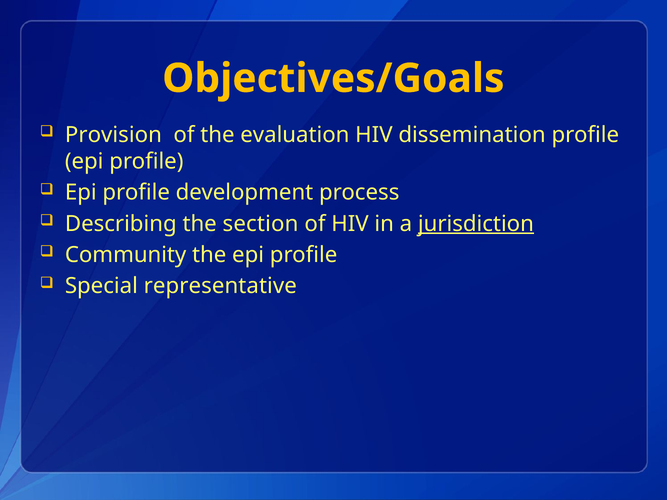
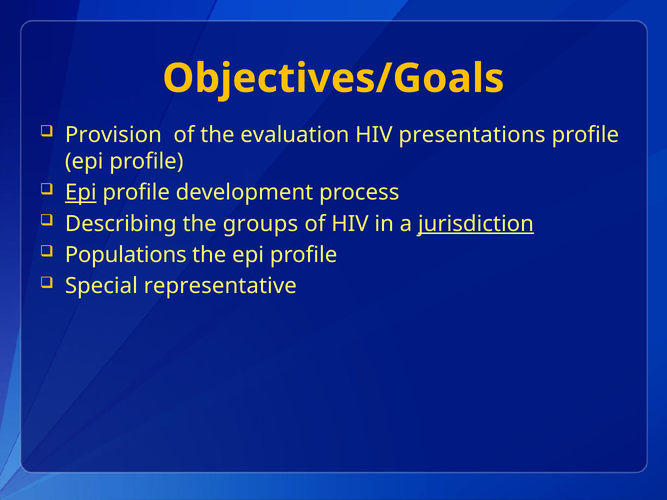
dissemination: dissemination -> presentations
Epi at (81, 193) underline: none -> present
section: section -> groups
Community: Community -> Populations
